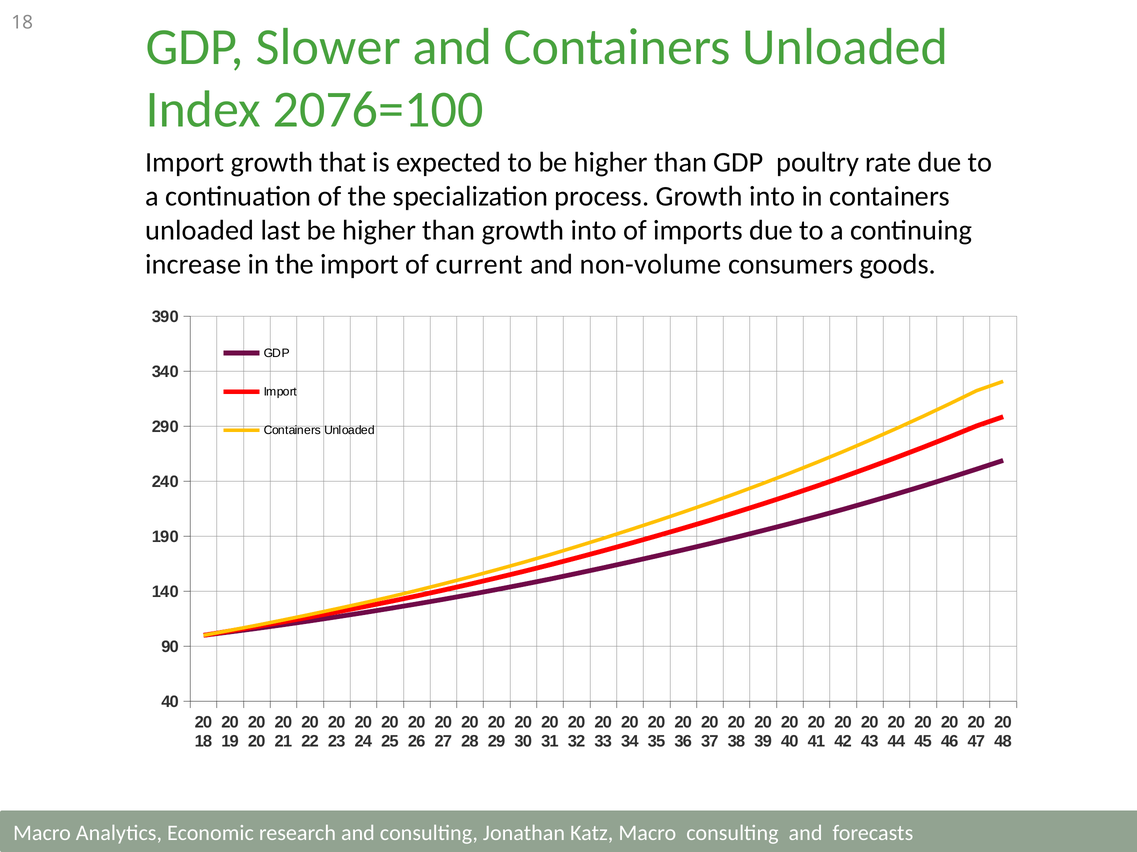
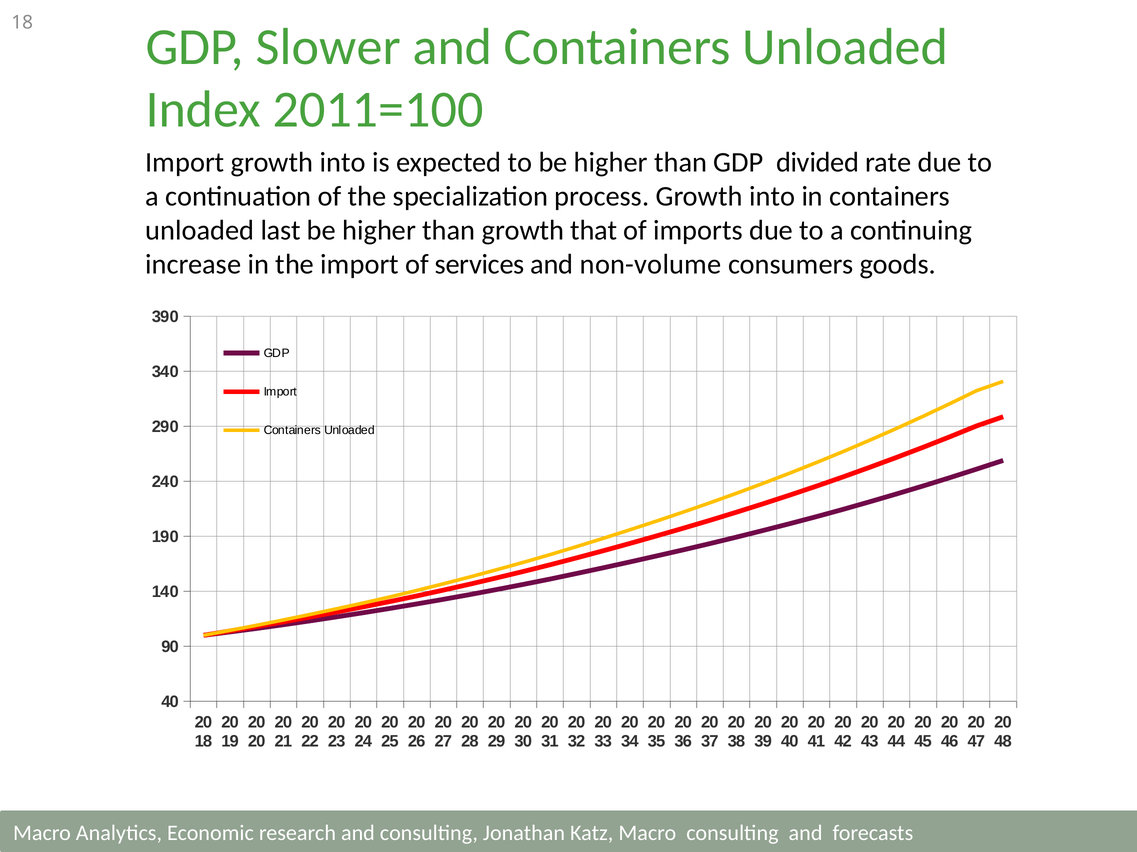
2076=100: 2076=100 -> 2011=100
Import growth that: that -> into
poultry: poultry -> divided
than growth into: into -> that
current: current -> services
